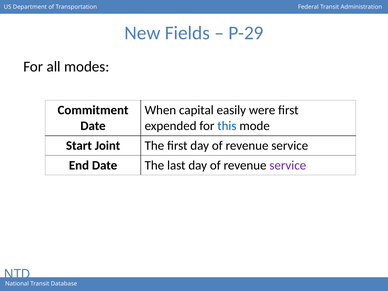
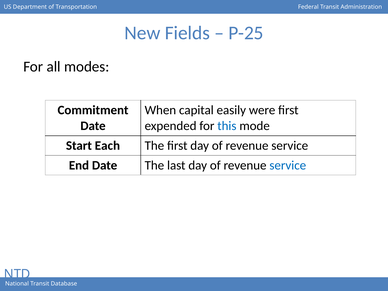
P-29: P-29 -> P-25
Joint: Joint -> Each
service at (288, 165) colour: purple -> blue
